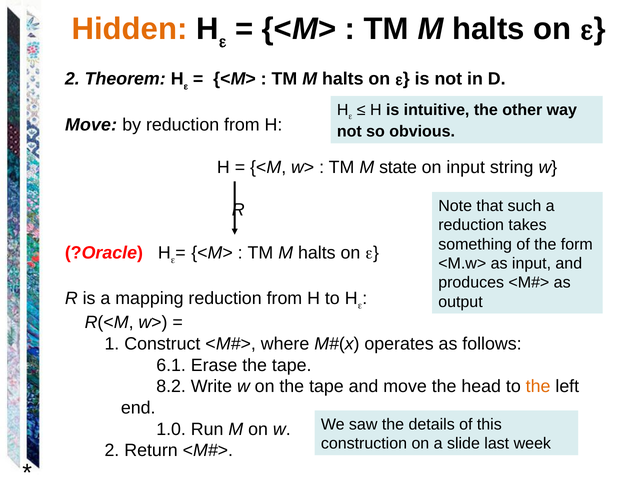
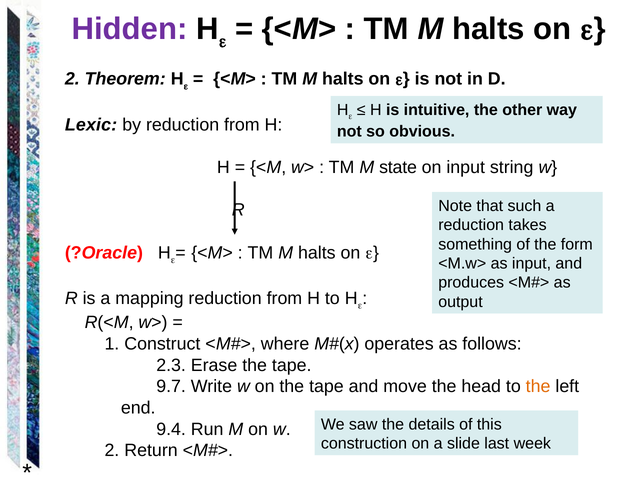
Hidden colour: orange -> purple
Move at (91, 125): Move -> Lexic
6.1: 6.1 -> 2.3
8.2: 8.2 -> 9.7
1.0: 1.0 -> 9.4
